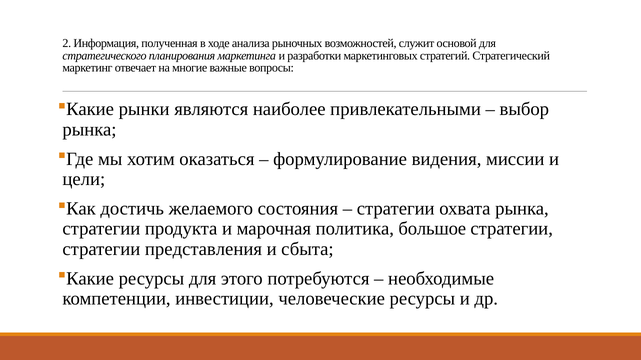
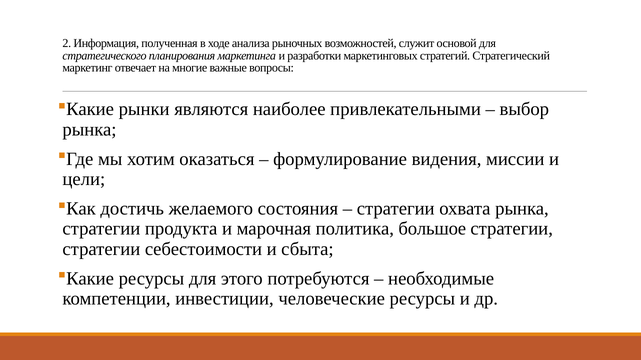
представления: представления -> себестоимости
